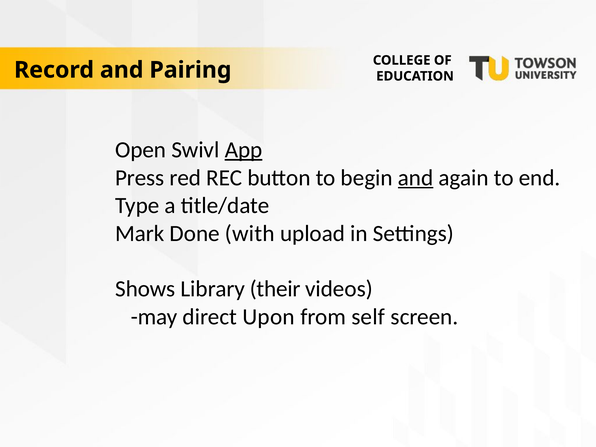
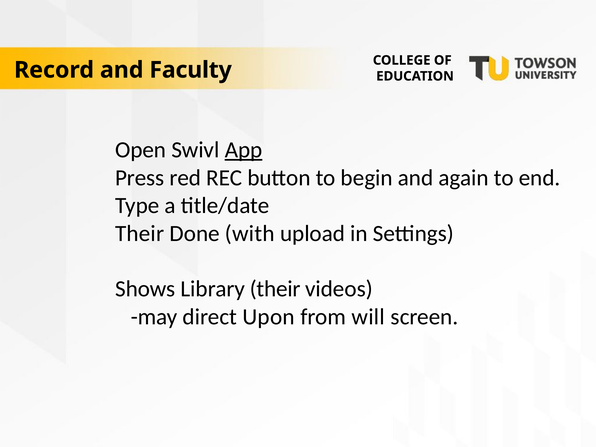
Pairing: Pairing -> Faculty
and at (416, 178) underline: present -> none
Mark at (140, 233): Mark -> Their
self: self -> will
